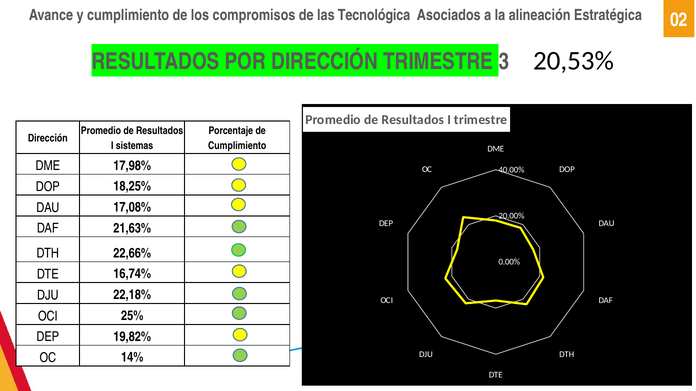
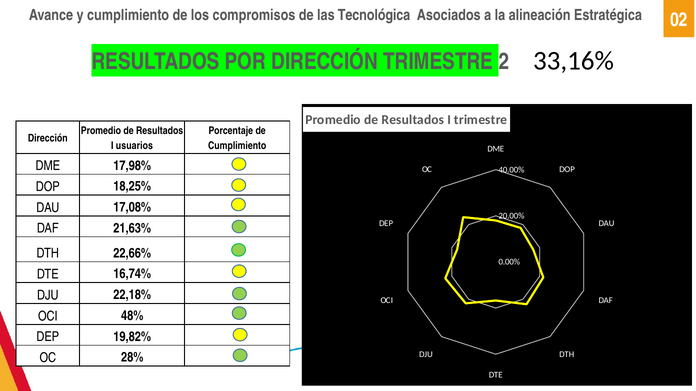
20,53%: 20,53% -> 33,16%
3: 3 -> 2
sistemas: sistemas -> usuarios
25%: 25% -> 48%
14%: 14% -> 28%
